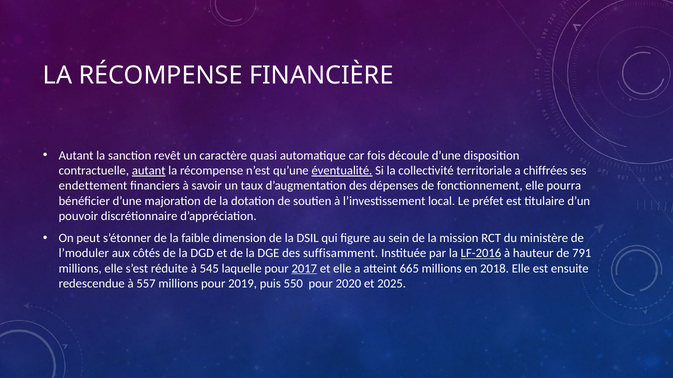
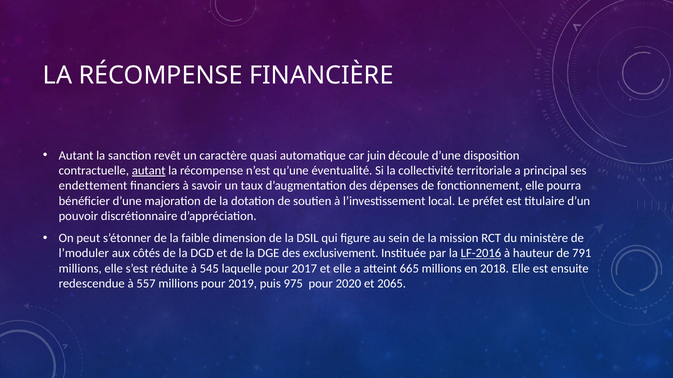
fois: fois -> juin
éventualité underline: present -> none
chiffrées: chiffrées -> principal
suffisamment: suffisamment -> exclusivement
2017 underline: present -> none
550: 550 -> 975
2025: 2025 -> 2065
